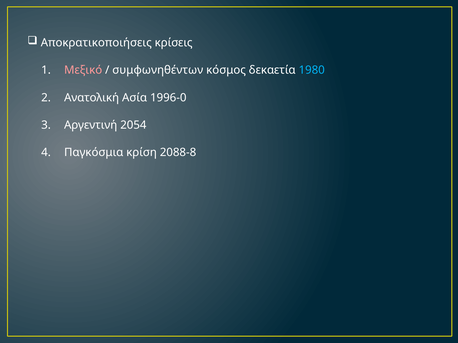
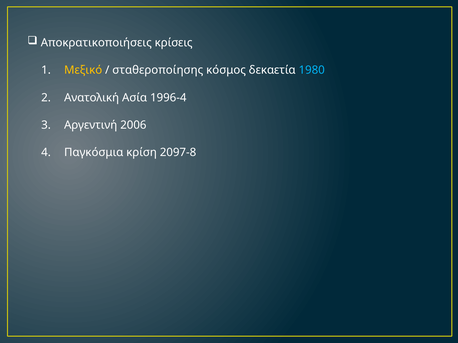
Μεξικό colour: pink -> yellow
συμφωνηθέντων: συμφωνηθέντων -> σταθεροποίησης
1996-0: 1996-0 -> 1996-4
2054: 2054 -> 2006
2088-8: 2088-8 -> 2097-8
